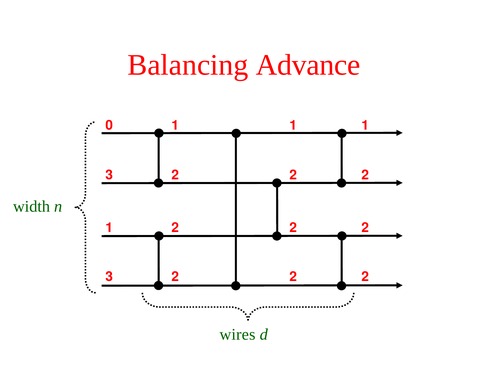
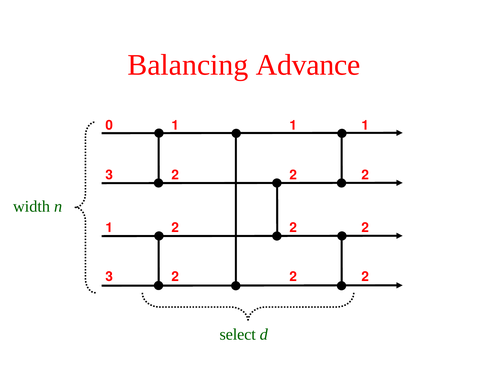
wires: wires -> select
